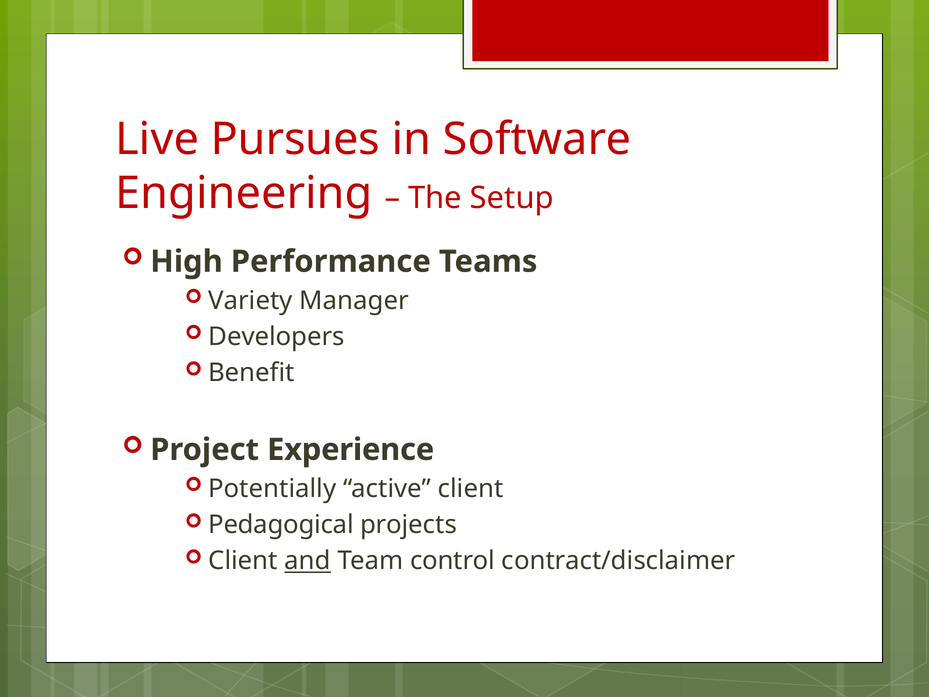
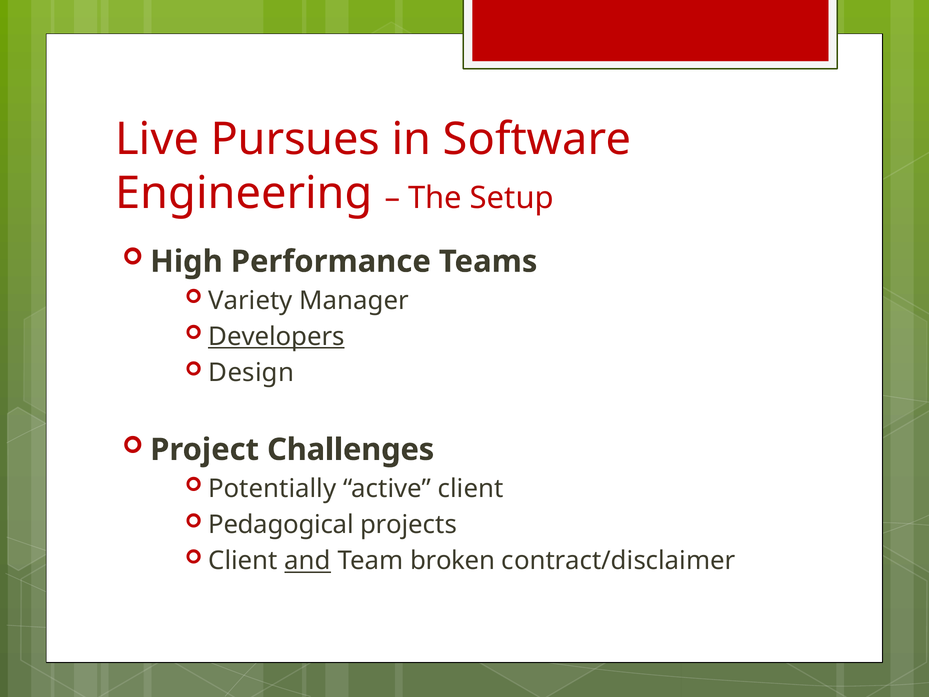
Developers underline: none -> present
Benefit: Benefit -> Design
Experience: Experience -> Challenges
control: control -> broken
